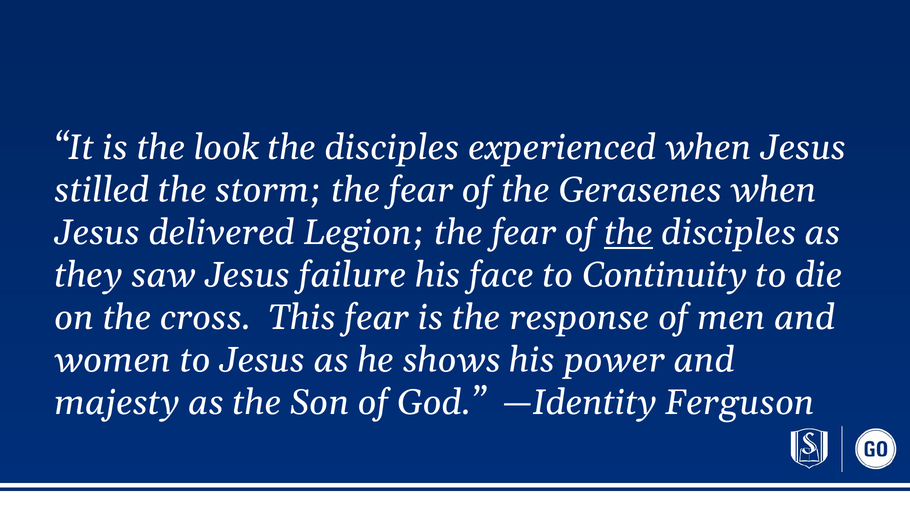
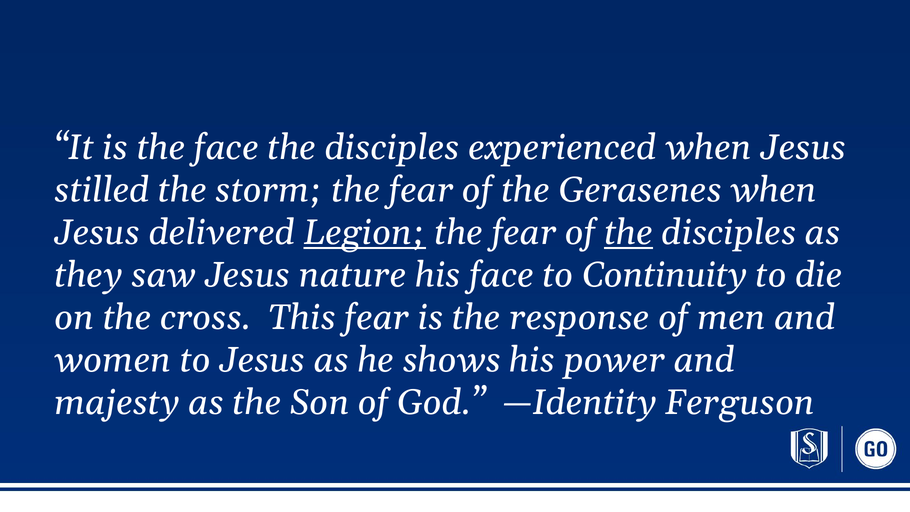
the look: look -> face
Legion underline: none -> present
failure: failure -> nature
